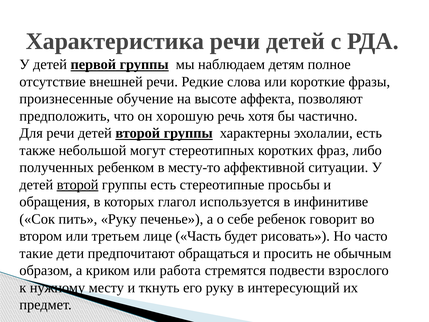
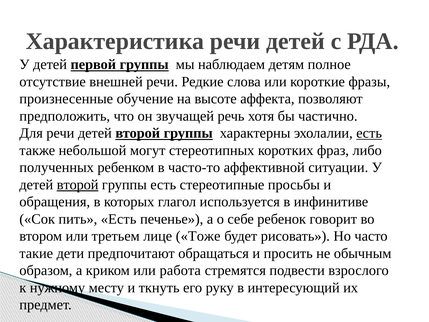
хорошую: хорошую -> звучащей
есть at (369, 133) underline: none -> present
месту-то: месту-то -> часто-то
пить Руку: Руку -> Есть
Часть: Часть -> Тоже
